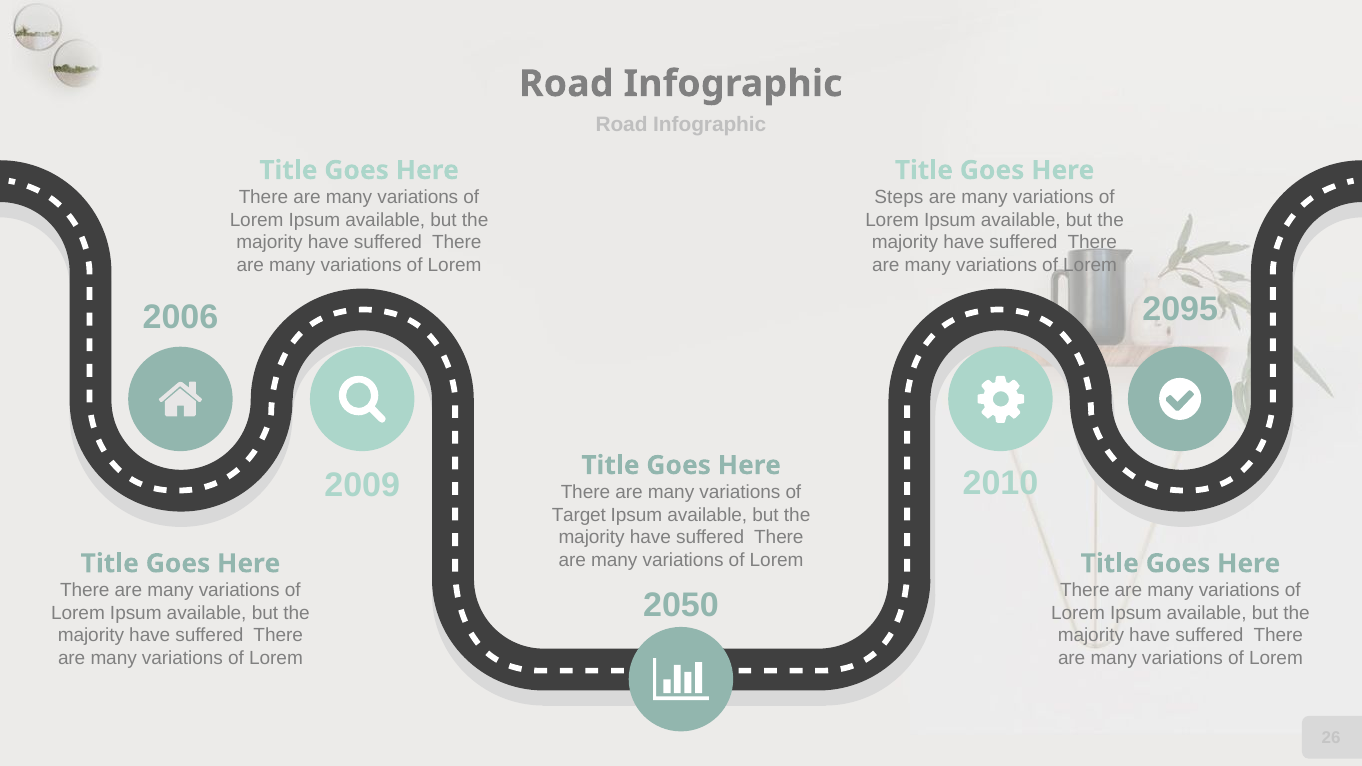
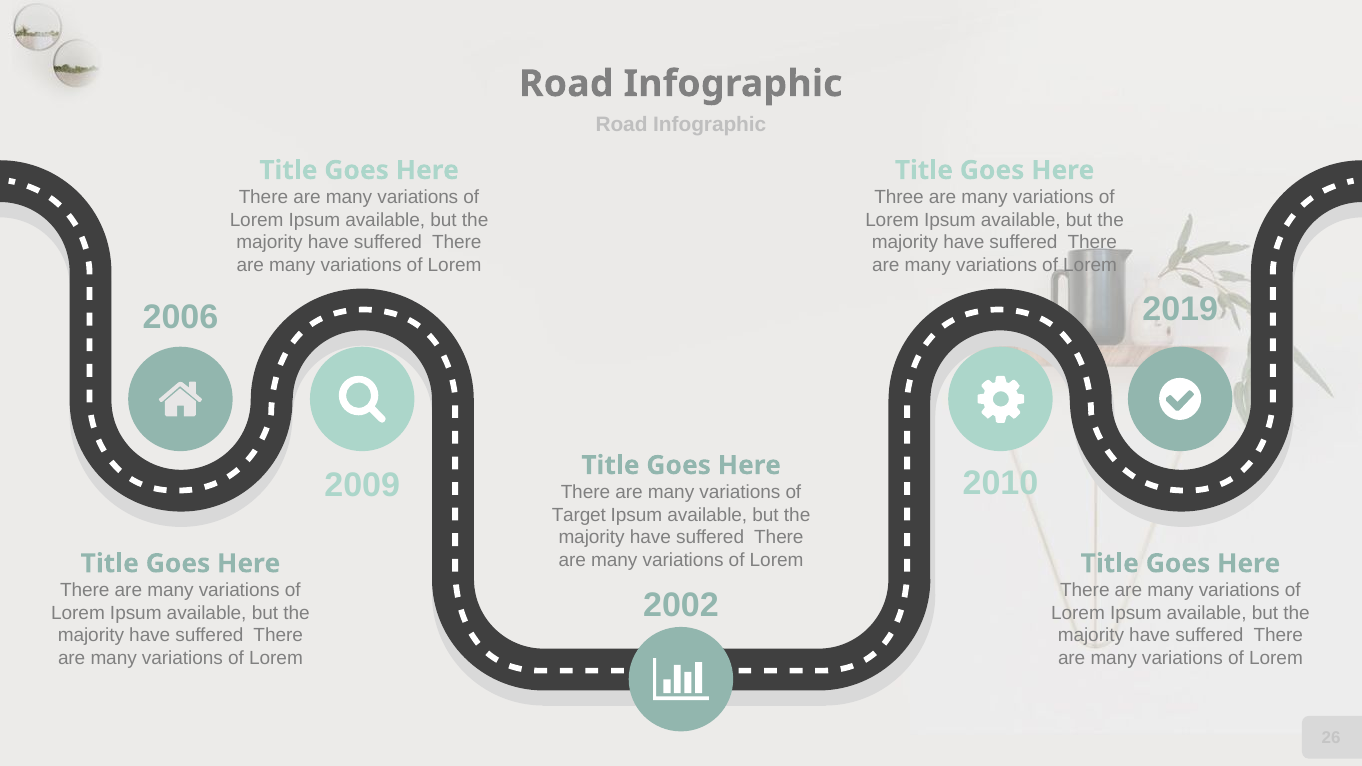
Steps: Steps -> Three
2095: 2095 -> 2019
2050: 2050 -> 2002
